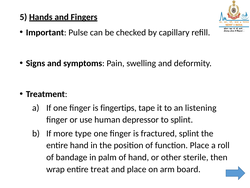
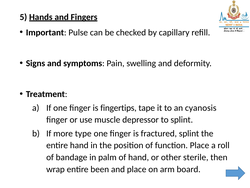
listening: listening -> cyanosis
human: human -> muscle
treat: treat -> been
